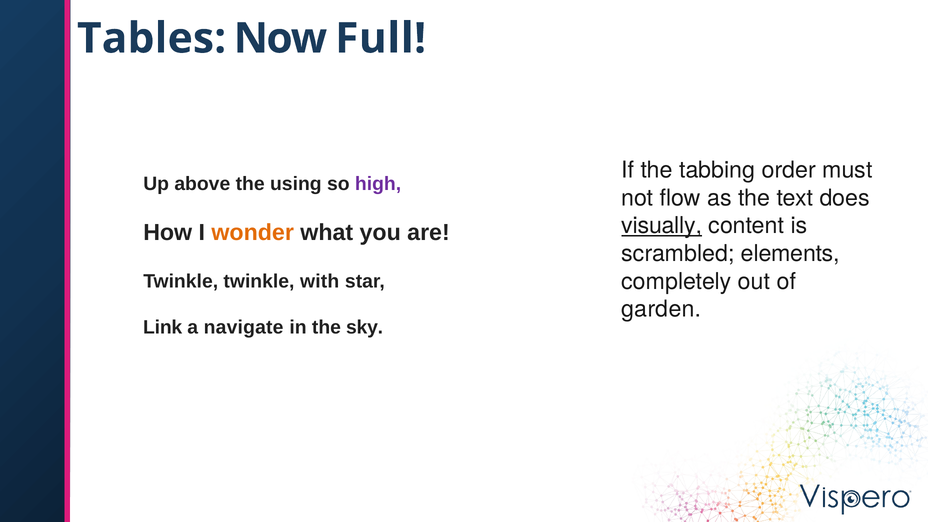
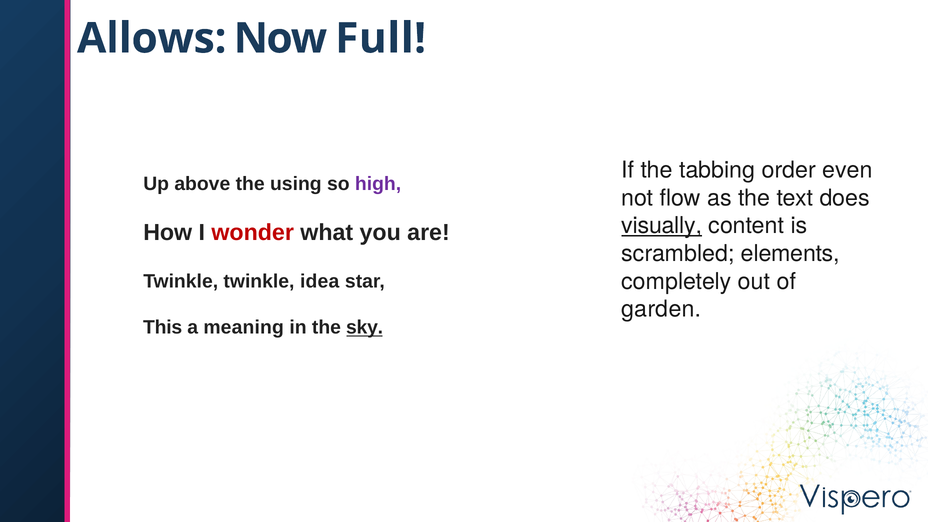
Tables: Tables -> Allows
must: must -> even
wonder colour: orange -> red
with: with -> idea
Link: Link -> This
navigate: navigate -> meaning
sky underline: none -> present
